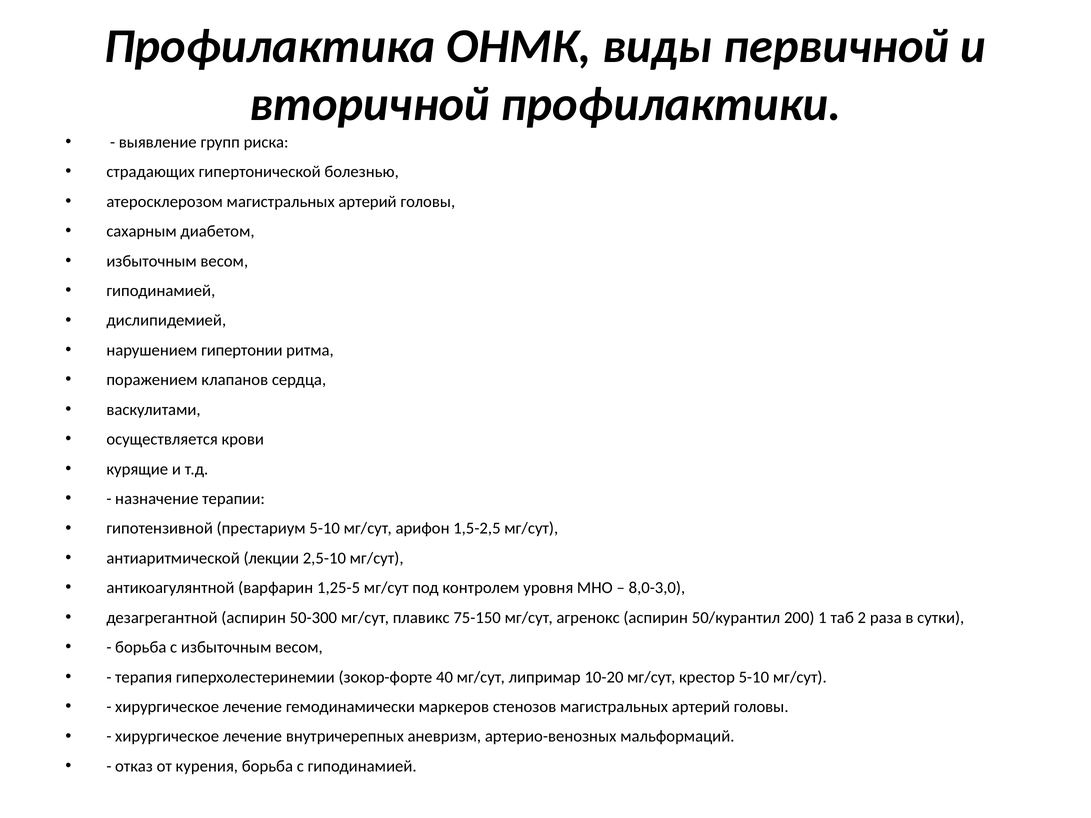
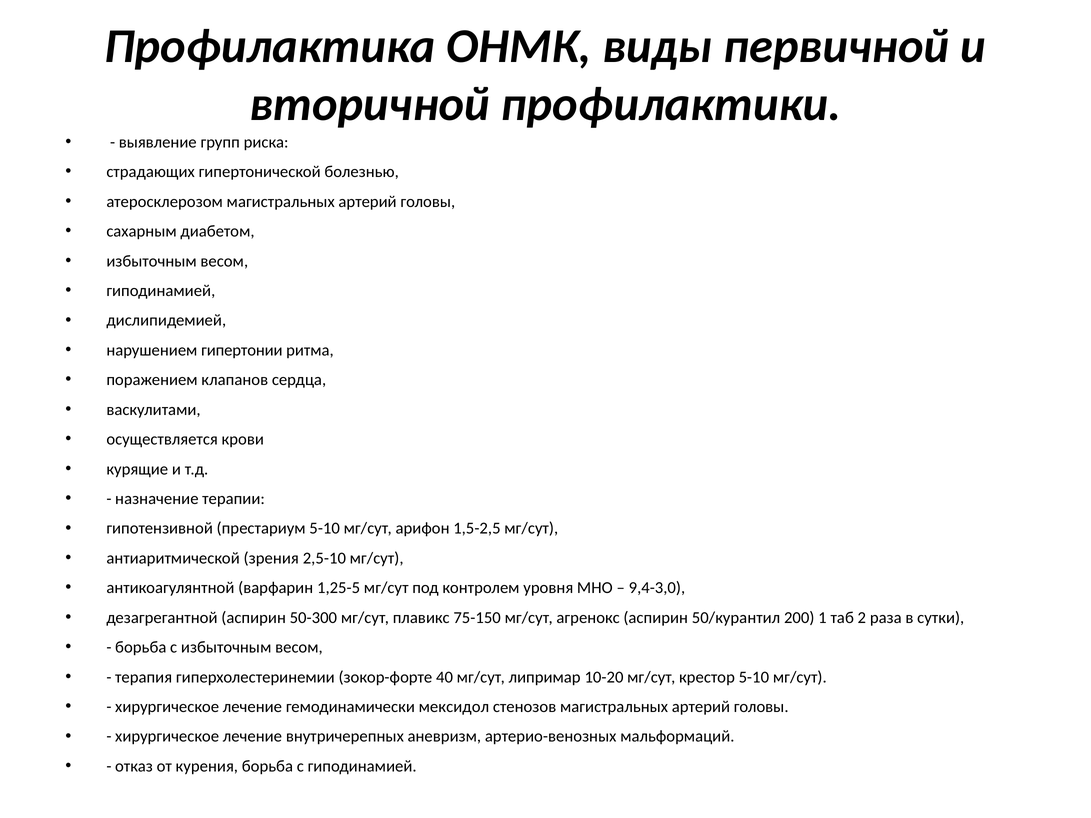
лекции: лекции -> зрения
8,0-3,0: 8,0-3,0 -> 9,4-3,0
маркеров: маркеров -> мексидол
